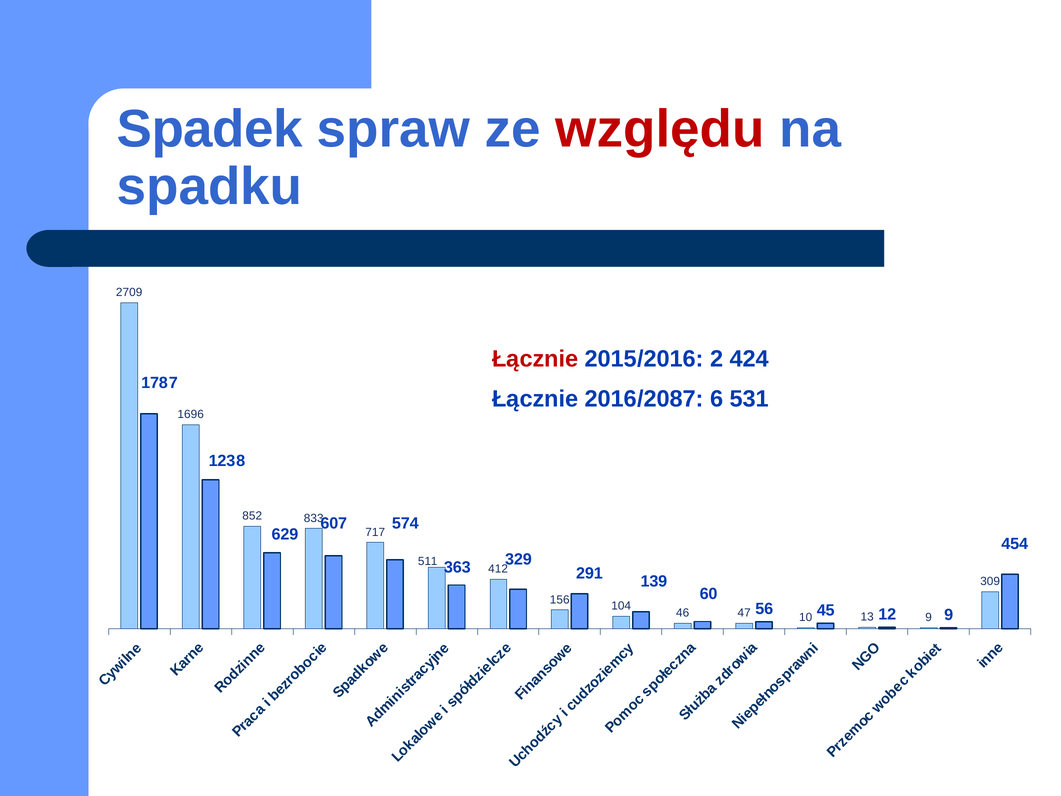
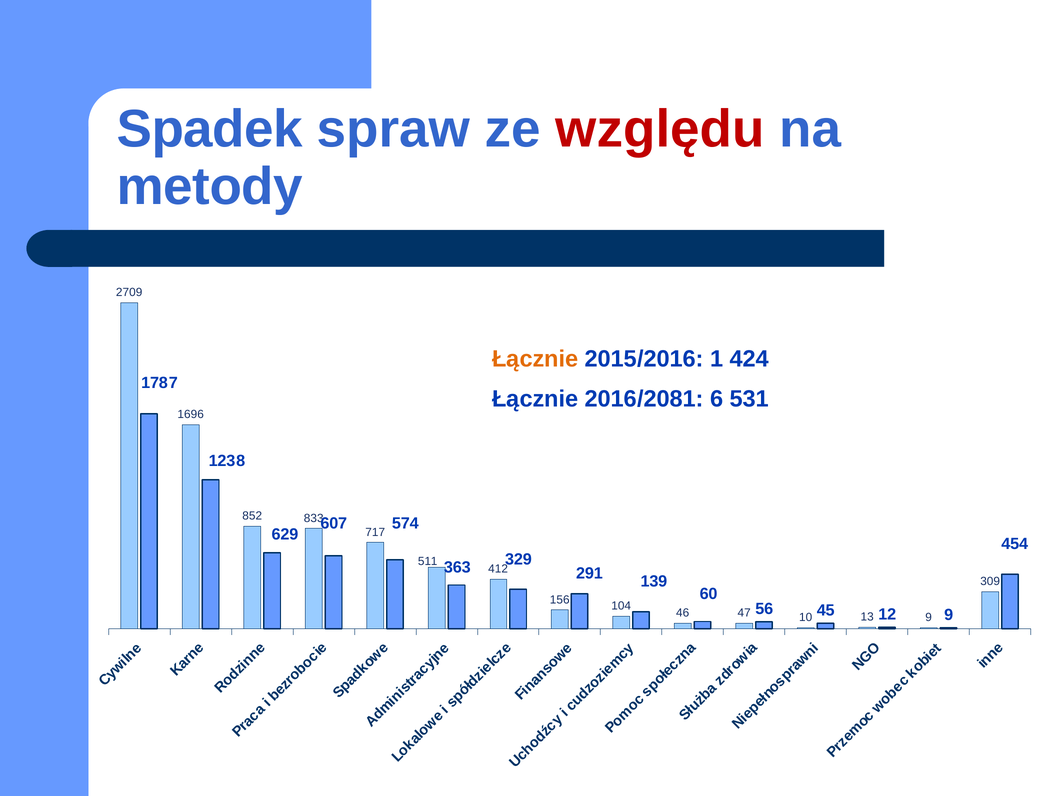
spadku: spadku -> metody
Łącznie at (535, 359) colour: red -> orange
2: 2 -> 1
2016/2087: 2016/2087 -> 2016/2081
